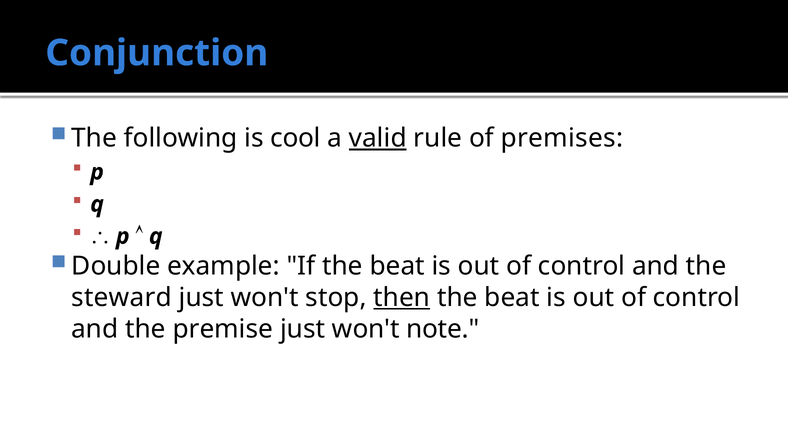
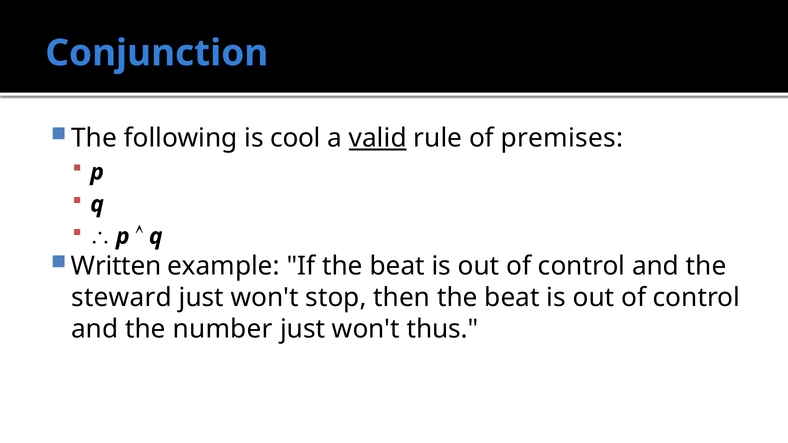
Double: Double -> Written
then underline: present -> none
premise: premise -> number
note: note -> thus
